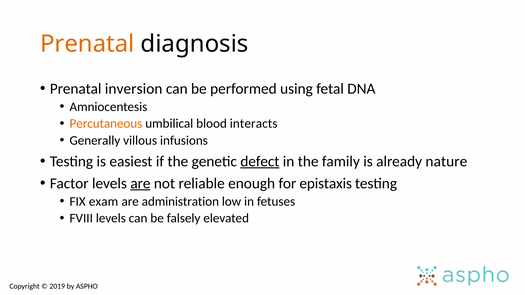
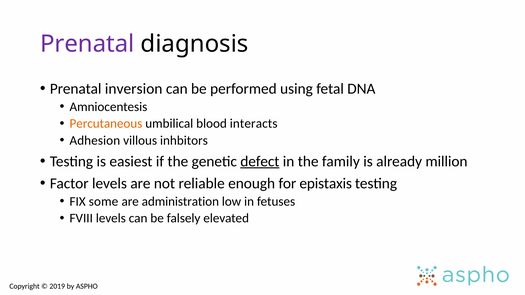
Prenatal at (87, 44) colour: orange -> purple
Generally: Generally -> Adhesion
infusions: infusions -> inhbitors
nature: nature -> million
are at (140, 183) underline: present -> none
exam: exam -> some
